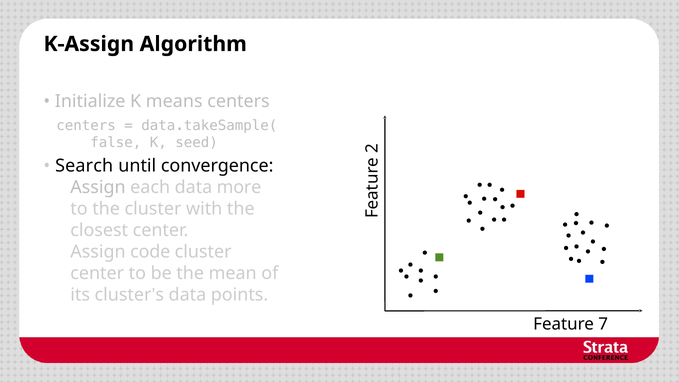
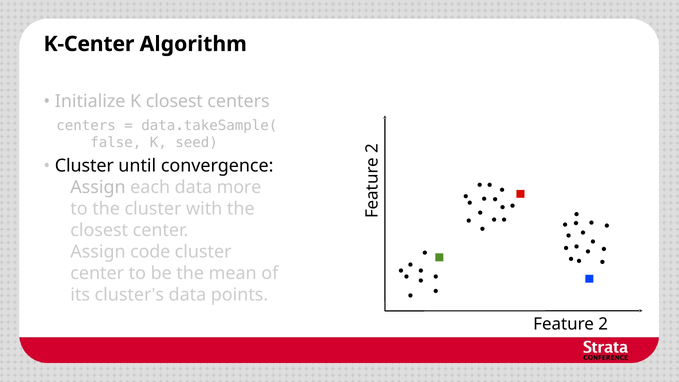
K-Assign: K-Assign -> K-Center
K means: means -> closest
Search at (84, 166): Search -> Cluster
Feature 7: 7 -> 2
